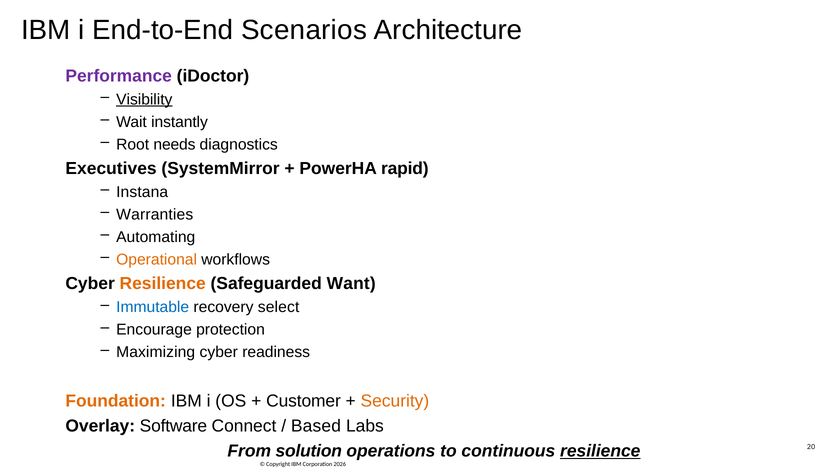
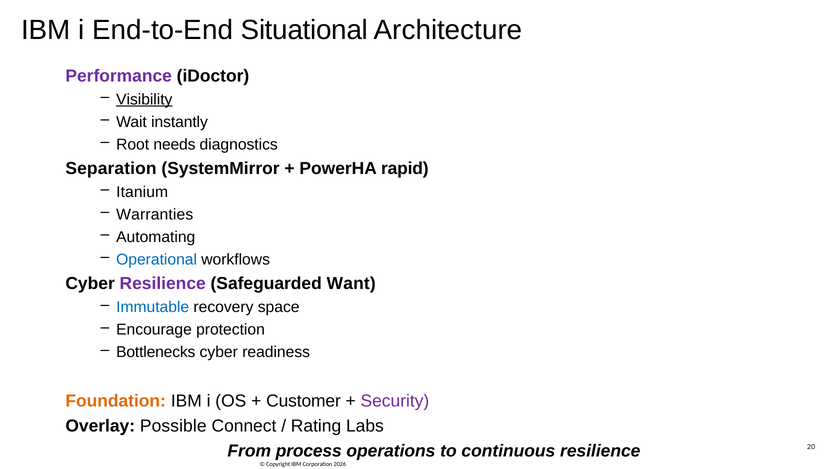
Scenarios: Scenarios -> Situational
Executives: Executives -> Separation
Instana: Instana -> Itanium
Operational colour: orange -> blue
Resilience at (163, 284) colour: orange -> purple
select: select -> space
Maximizing: Maximizing -> Bottlenecks
Security colour: orange -> purple
Software: Software -> Possible
Based: Based -> Rating
solution: solution -> process
resilience at (600, 452) underline: present -> none
